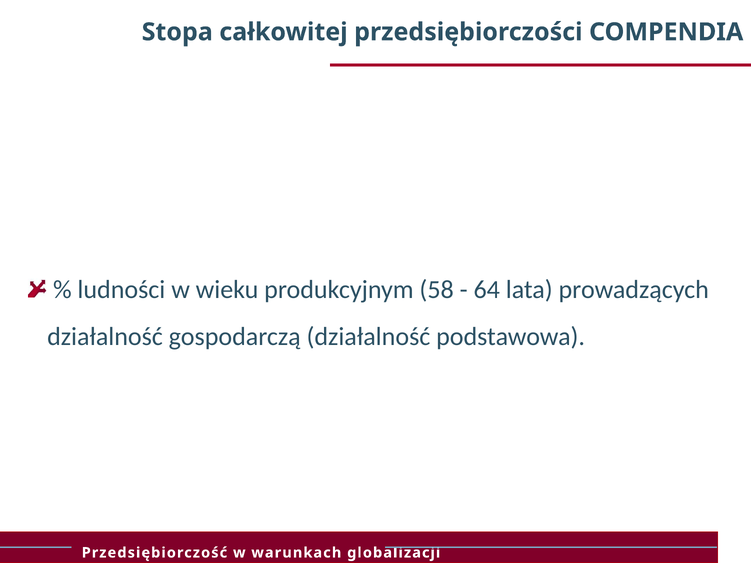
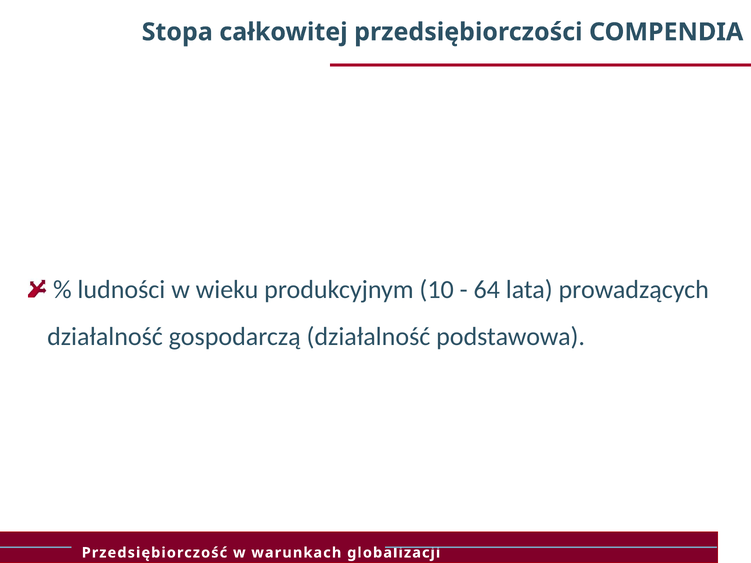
58: 58 -> 10
